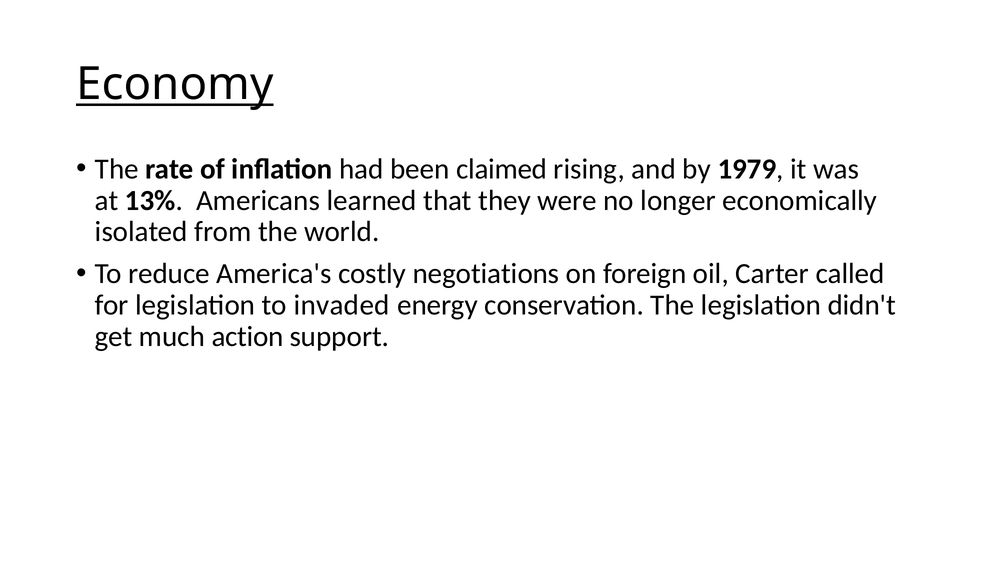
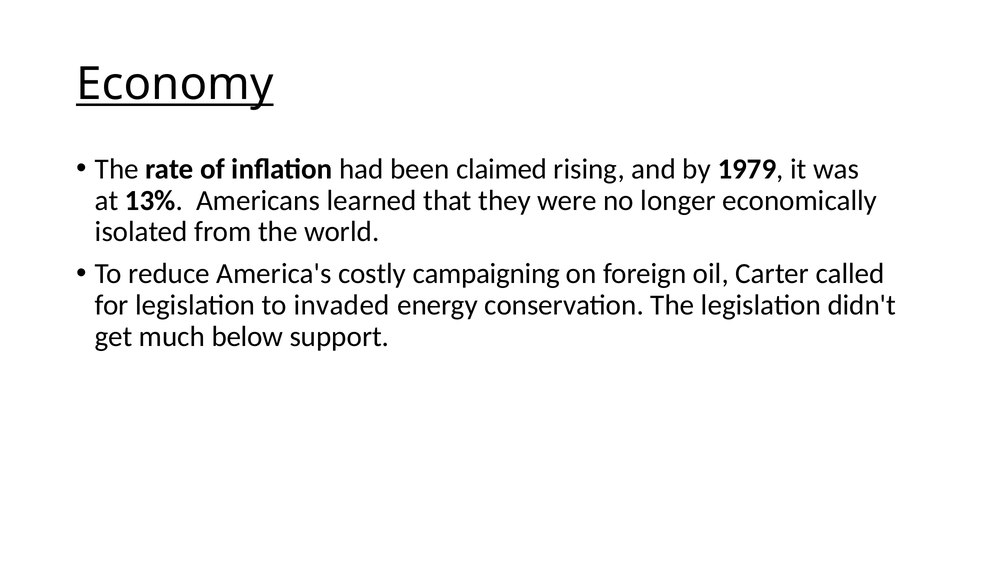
negotiations: negotiations -> campaigning
action: action -> below
